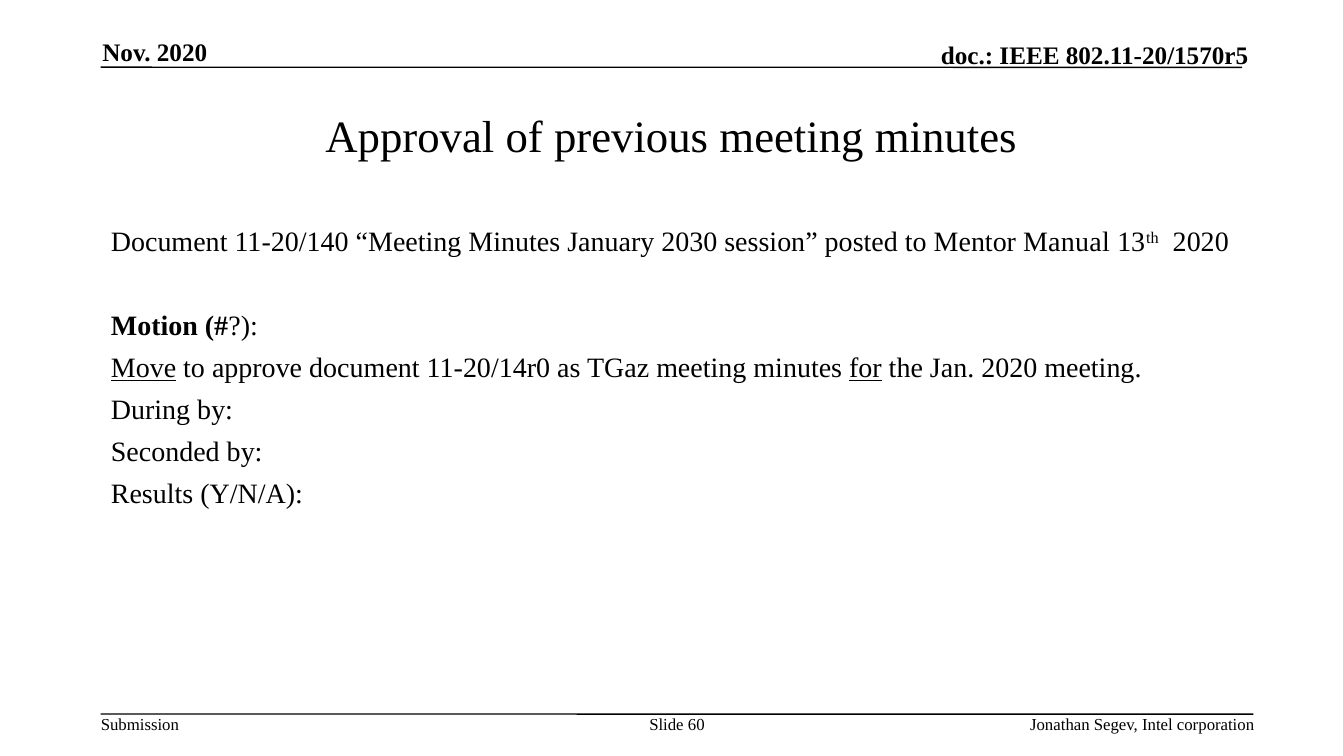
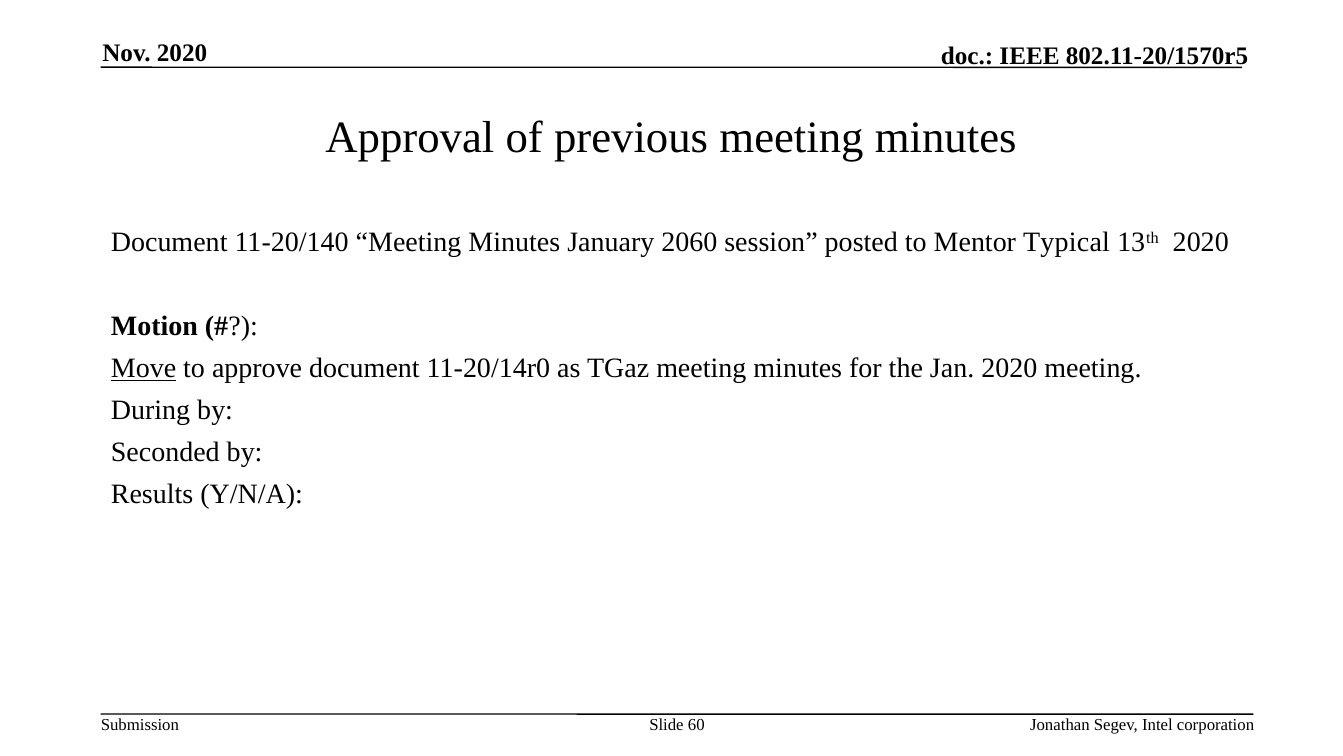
2030: 2030 -> 2060
Manual: Manual -> Typical
for underline: present -> none
